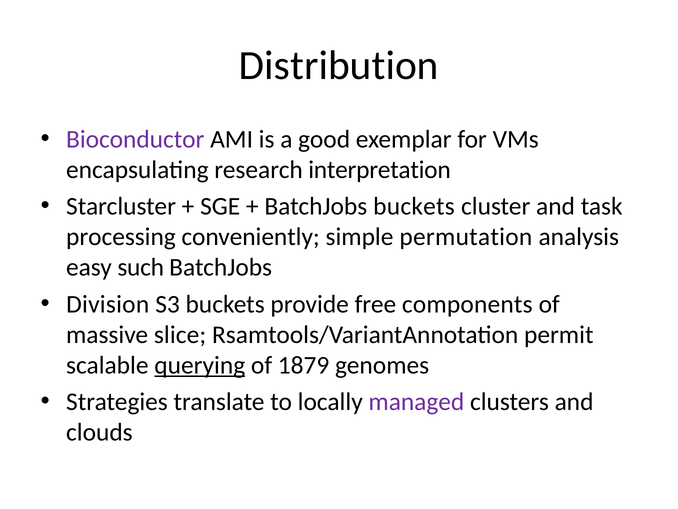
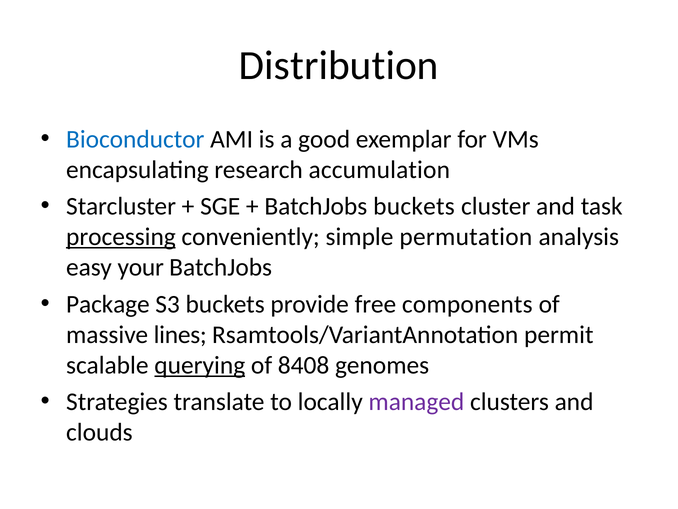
Bioconductor colour: purple -> blue
interpretation: interpretation -> accumulation
processing underline: none -> present
such: such -> your
Division: Division -> Package
slice: slice -> lines
1879: 1879 -> 8408
